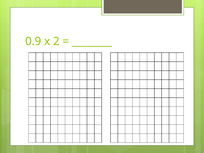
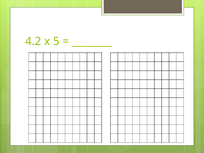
0.9: 0.9 -> 4.2
2: 2 -> 5
